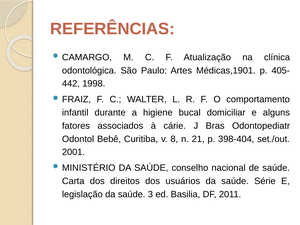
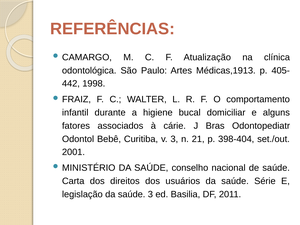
Médicas,1901: Médicas,1901 -> Médicas,1913
v 8: 8 -> 3
